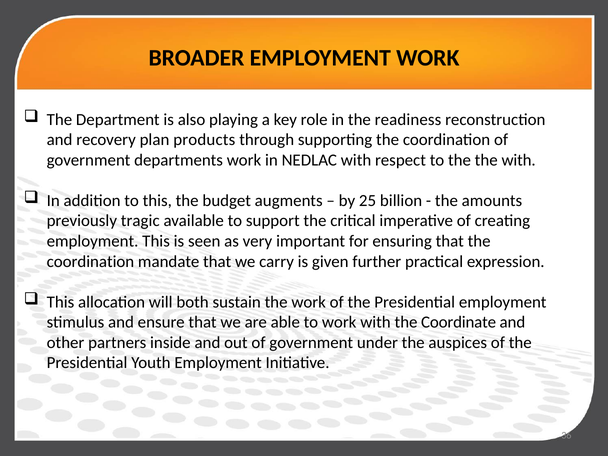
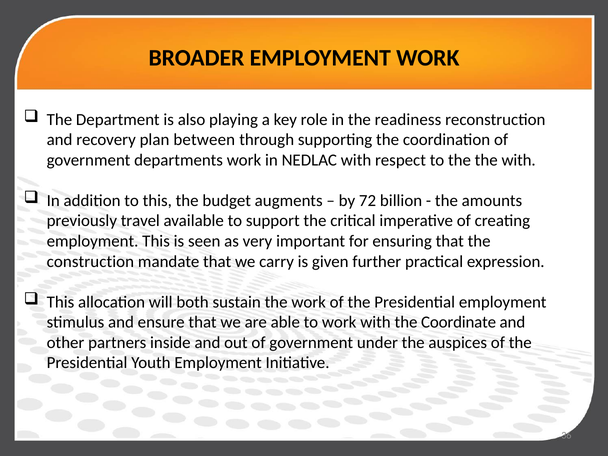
products: products -> between
25: 25 -> 72
tragic: tragic -> travel
coordination at (90, 261): coordination -> construction
